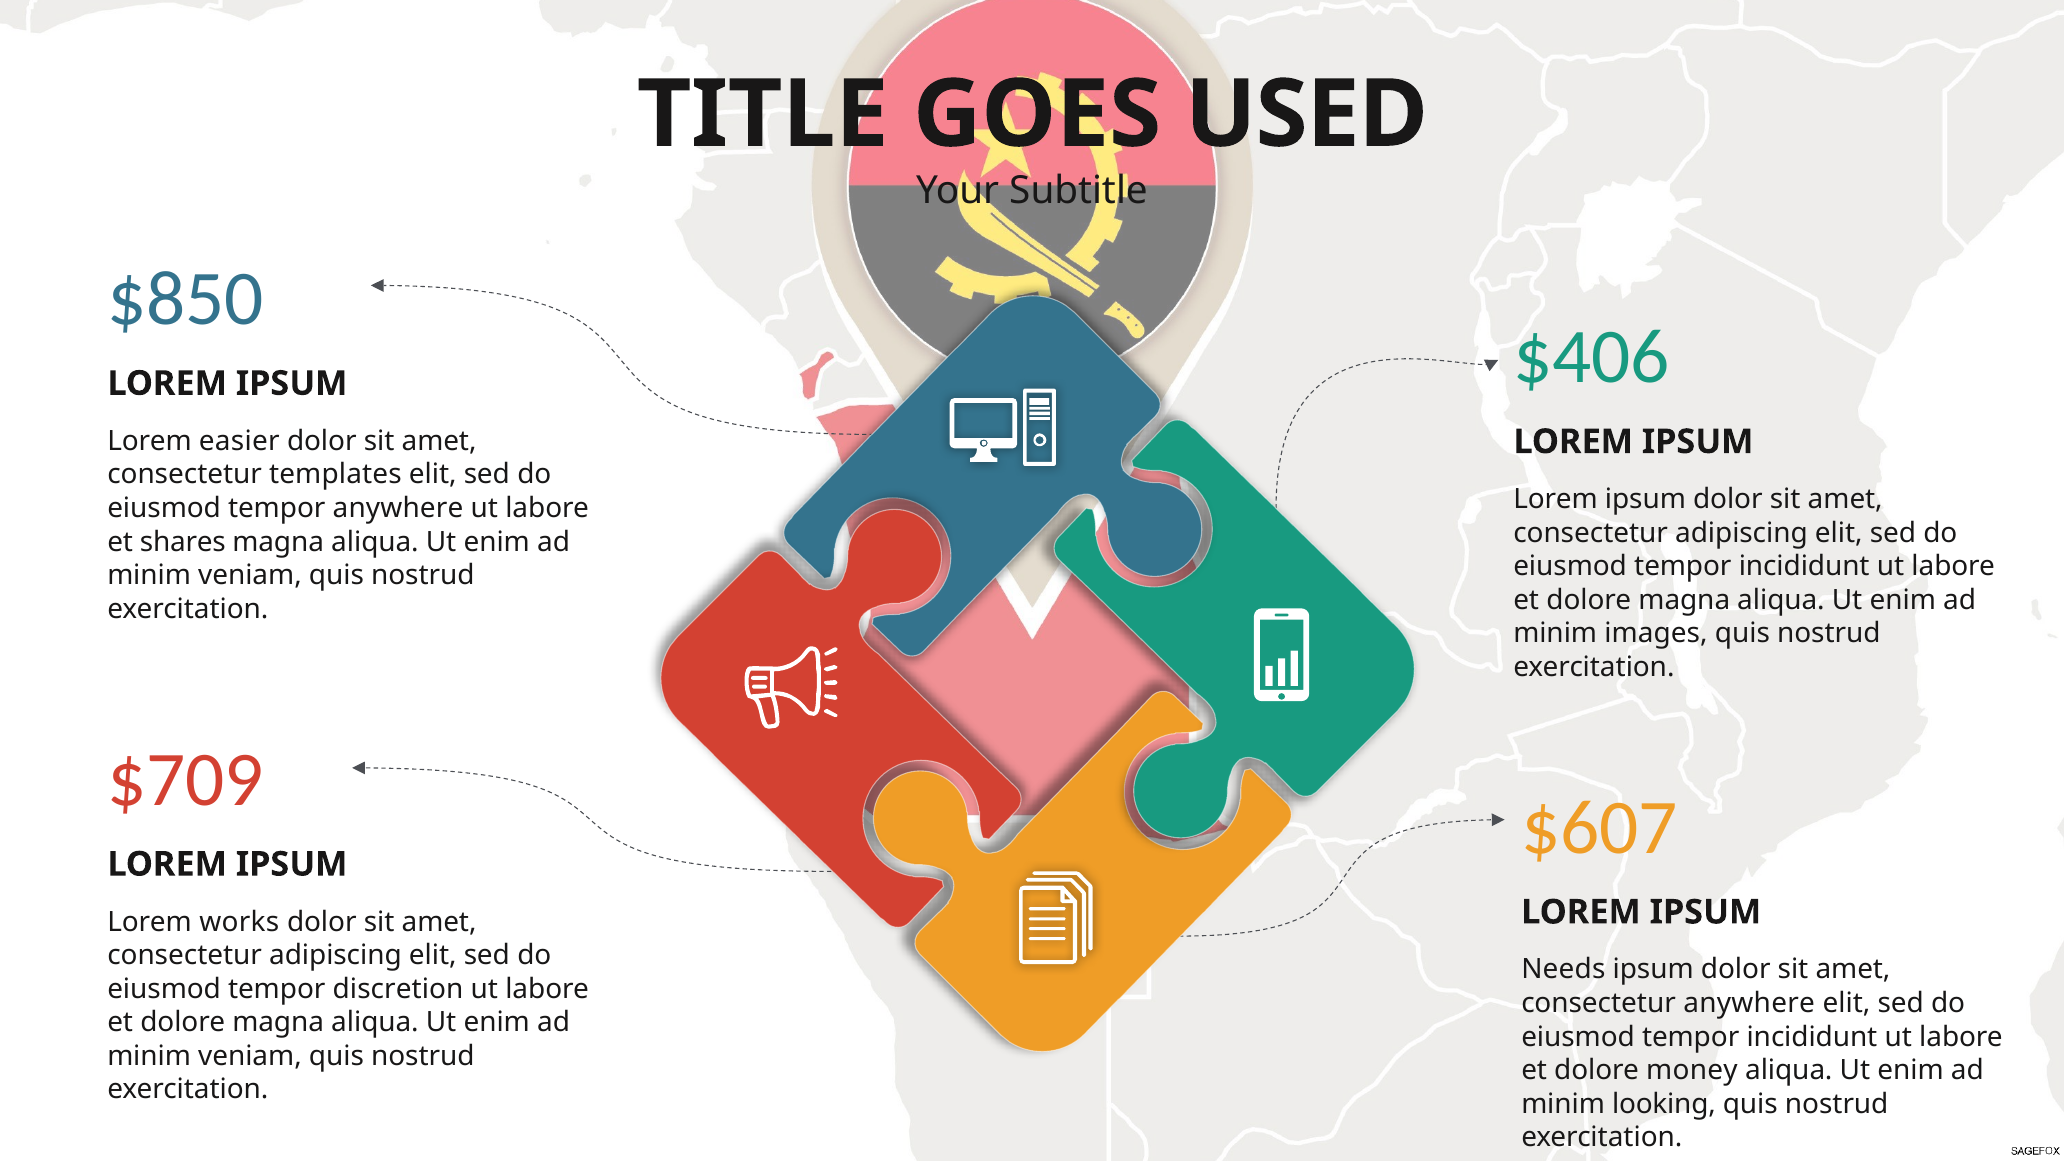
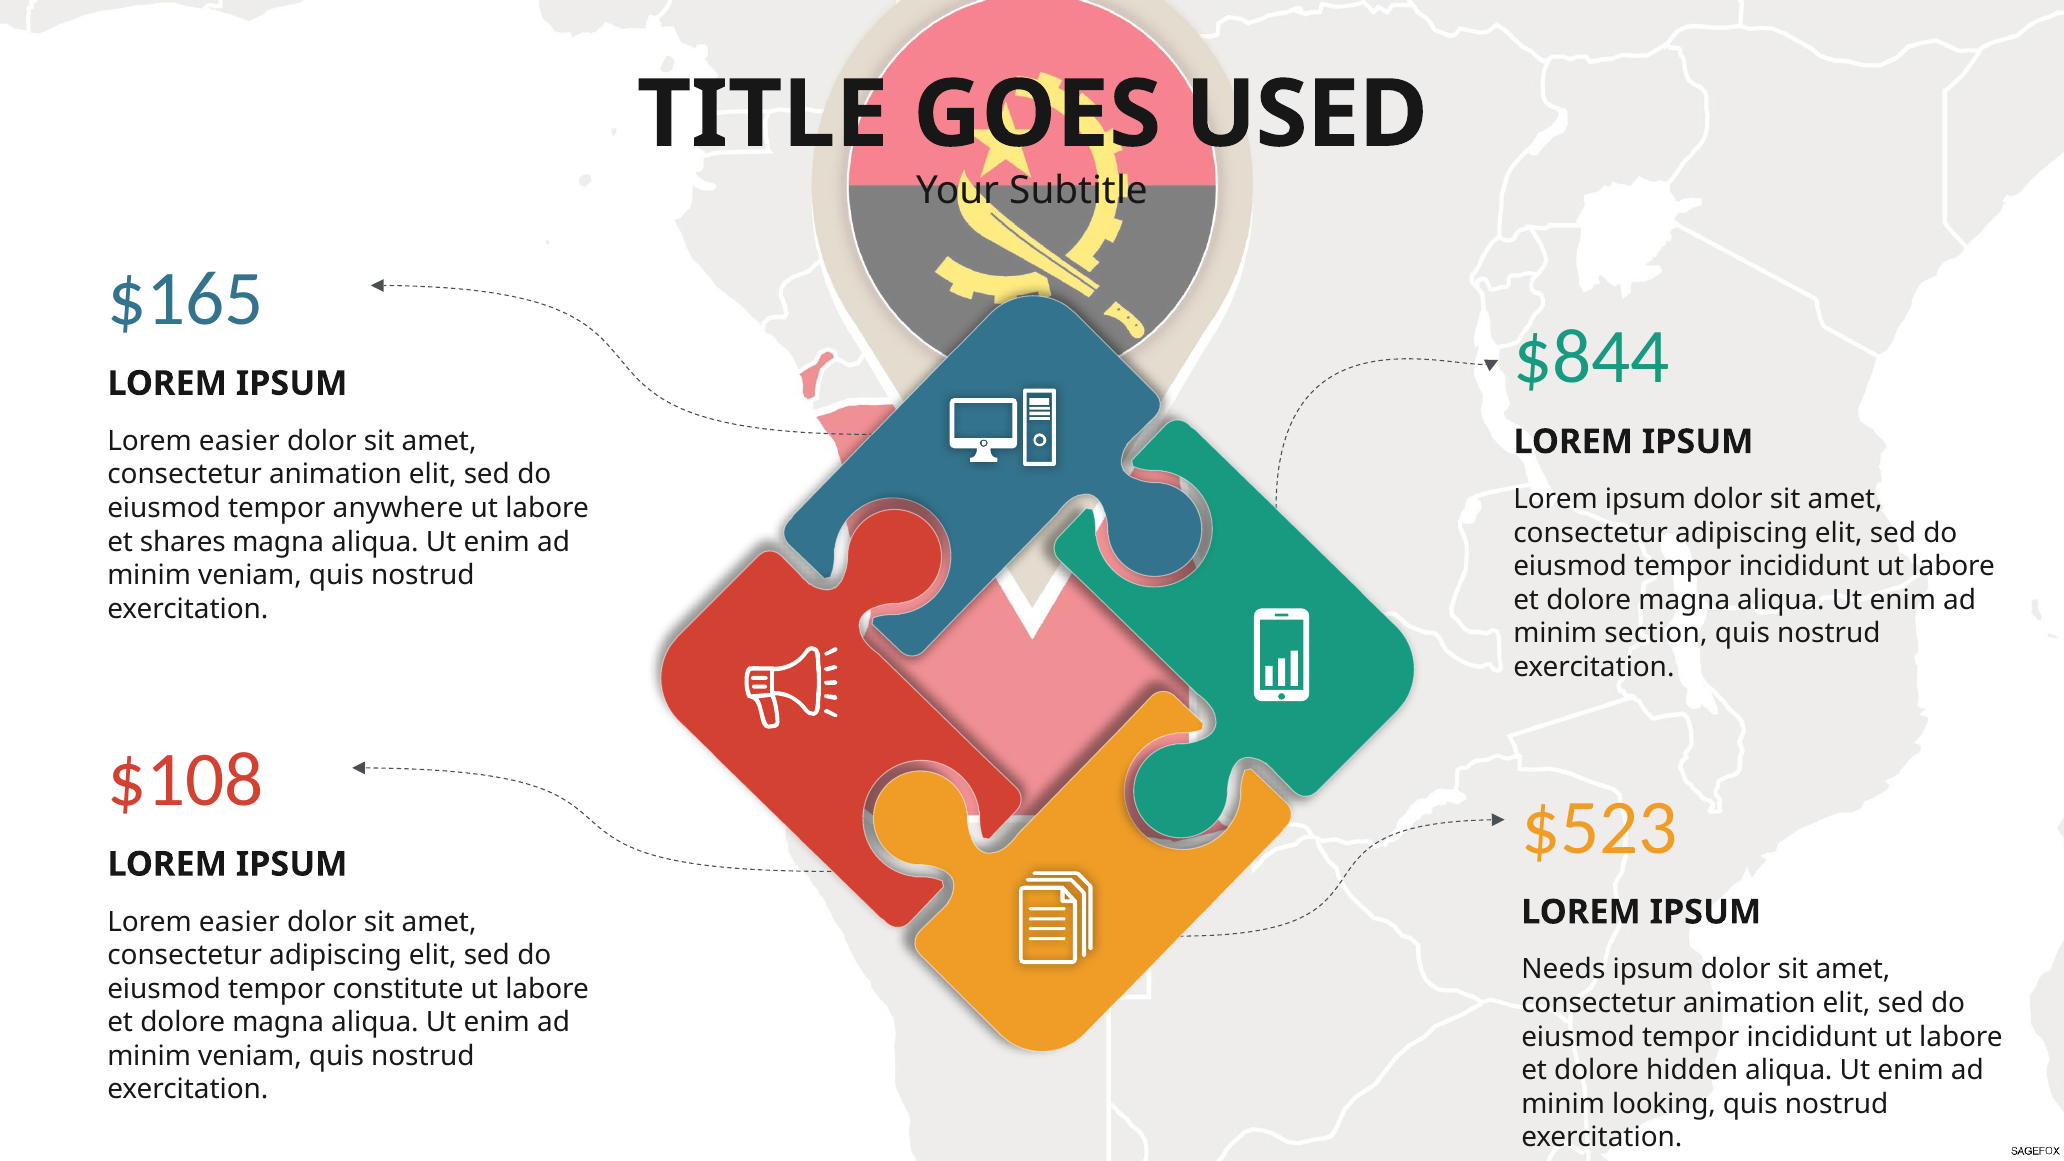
$850: $850 -> $165
$406: $406 -> $844
templates at (335, 475): templates -> animation
images: images -> section
$709: $709 -> $108
$607: $607 -> $523
works at (239, 922): works -> easier
discretion: discretion -> constitute
anywhere at (1749, 1003): anywhere -> animation
money: money -> hidden
